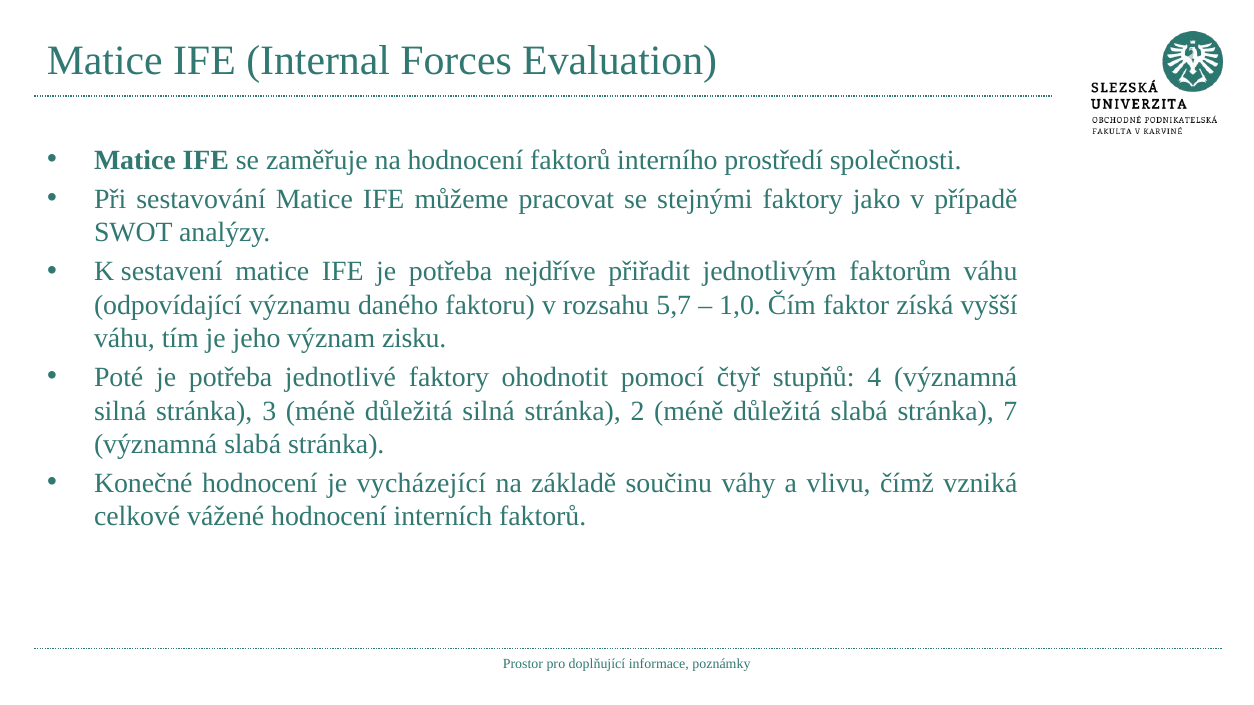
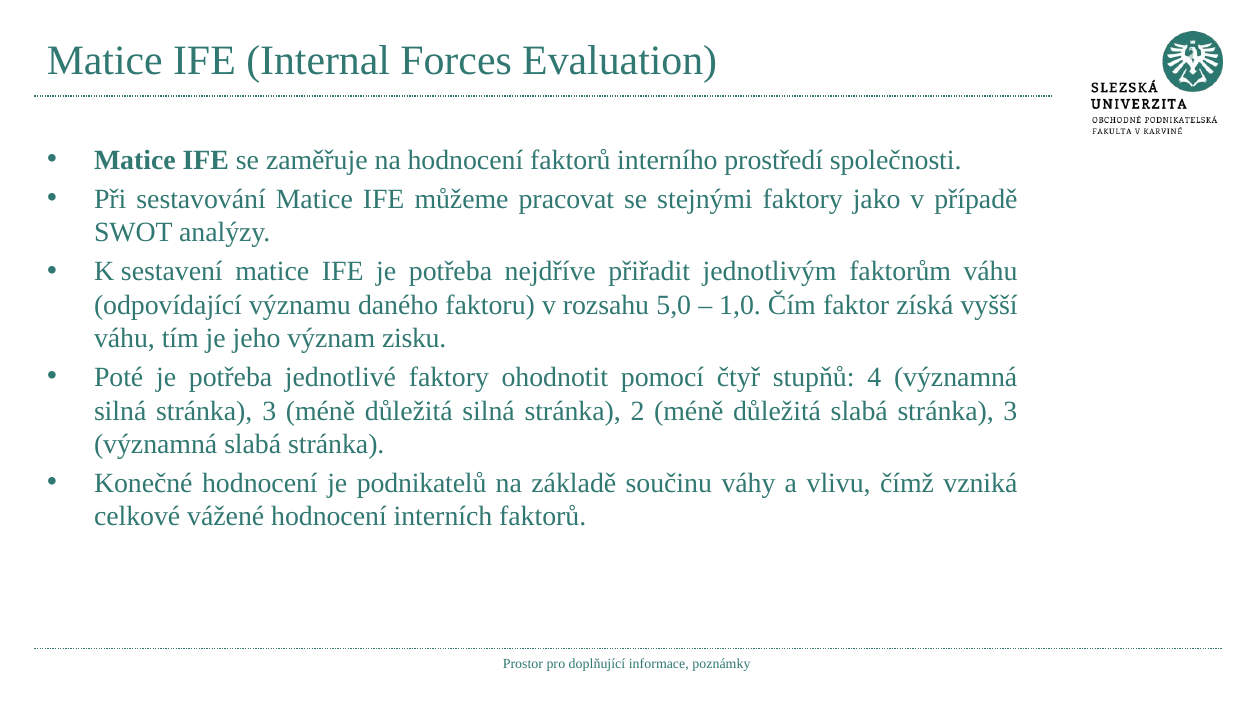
5,7: 5,7 -> 5,0
slabá stránka 7: 7 -> 3
vycházející: vycházející -> podnikatelů
